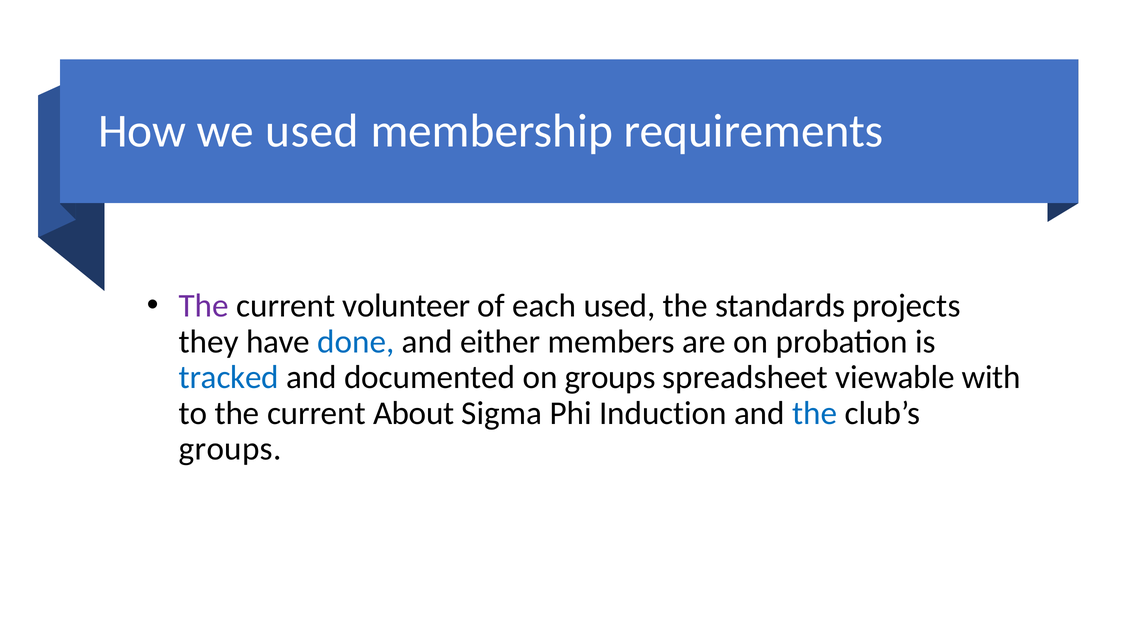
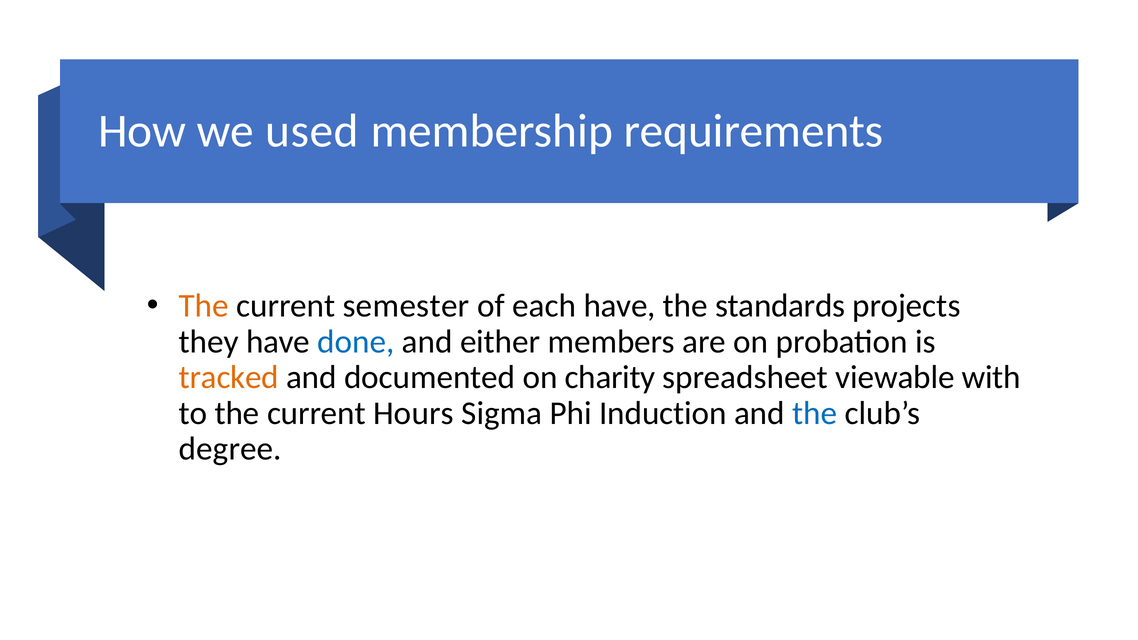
The at (204, 306) colour: purple -> orange
volunteer: volunteer -> semester
each used: used -> have
tracked colour: blue -> orange
on groups: groups -> charity
About: About -> Hours
groups at (230, 449): groups -> degree
